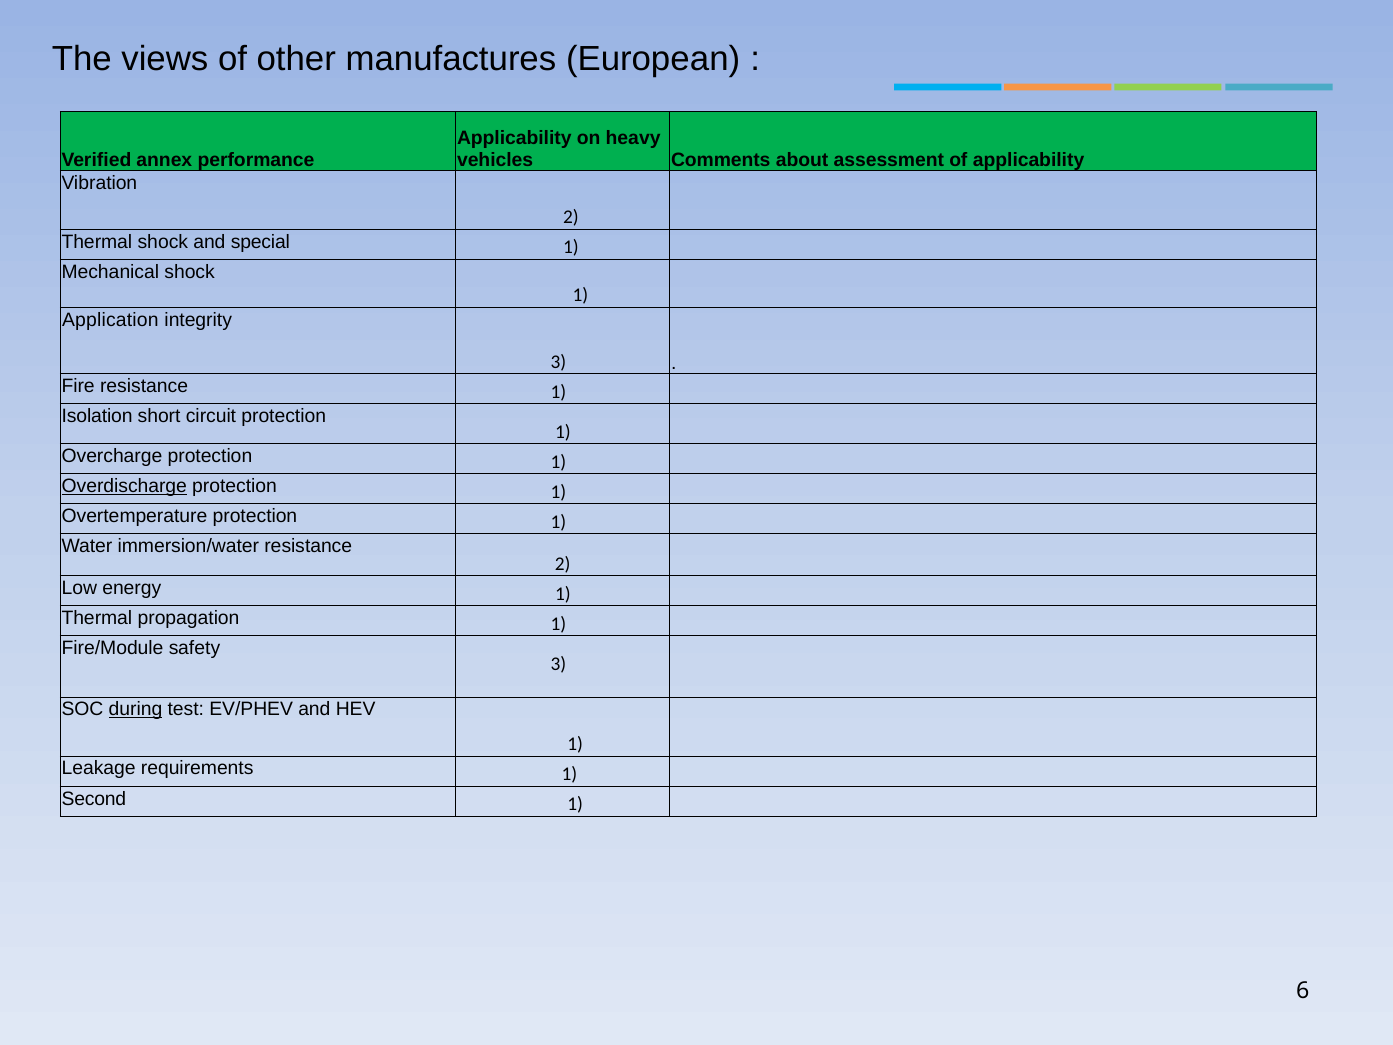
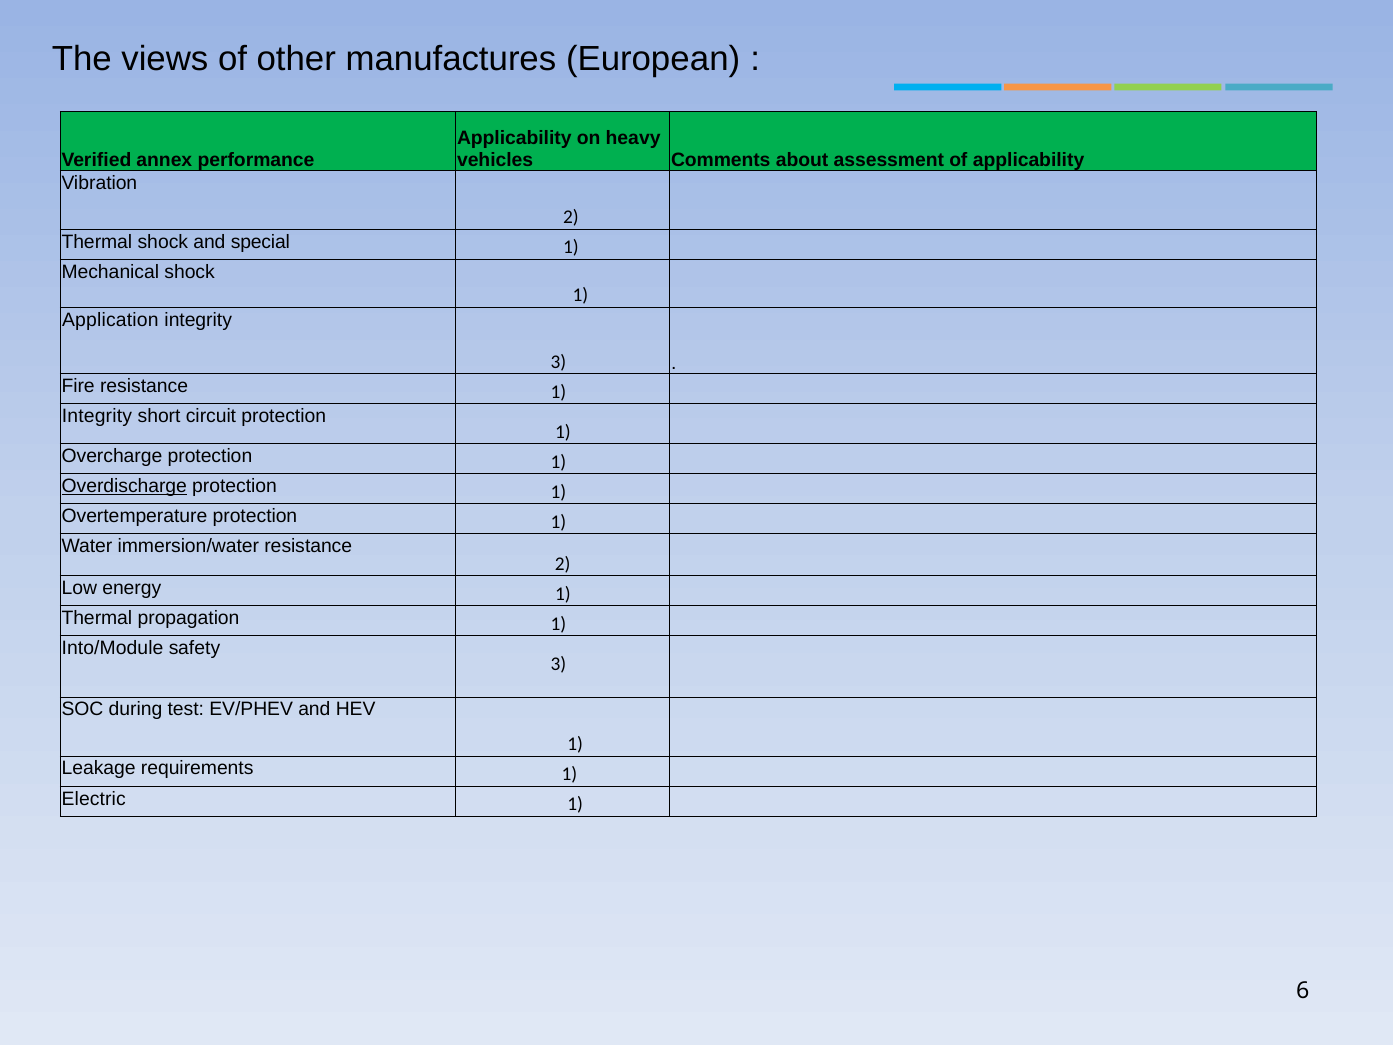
Isolation at (97, 416): Isolation -> Integrity
Fire/Module: Fire/Module -> Into/Module
during underline: present -> none
Second: Second -> Electric
